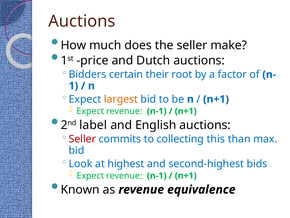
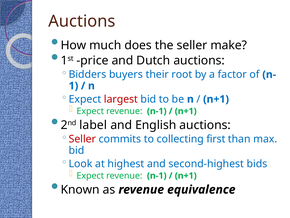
certain: certain -> buyers
largest colour: orange -> red
this: this -> first
